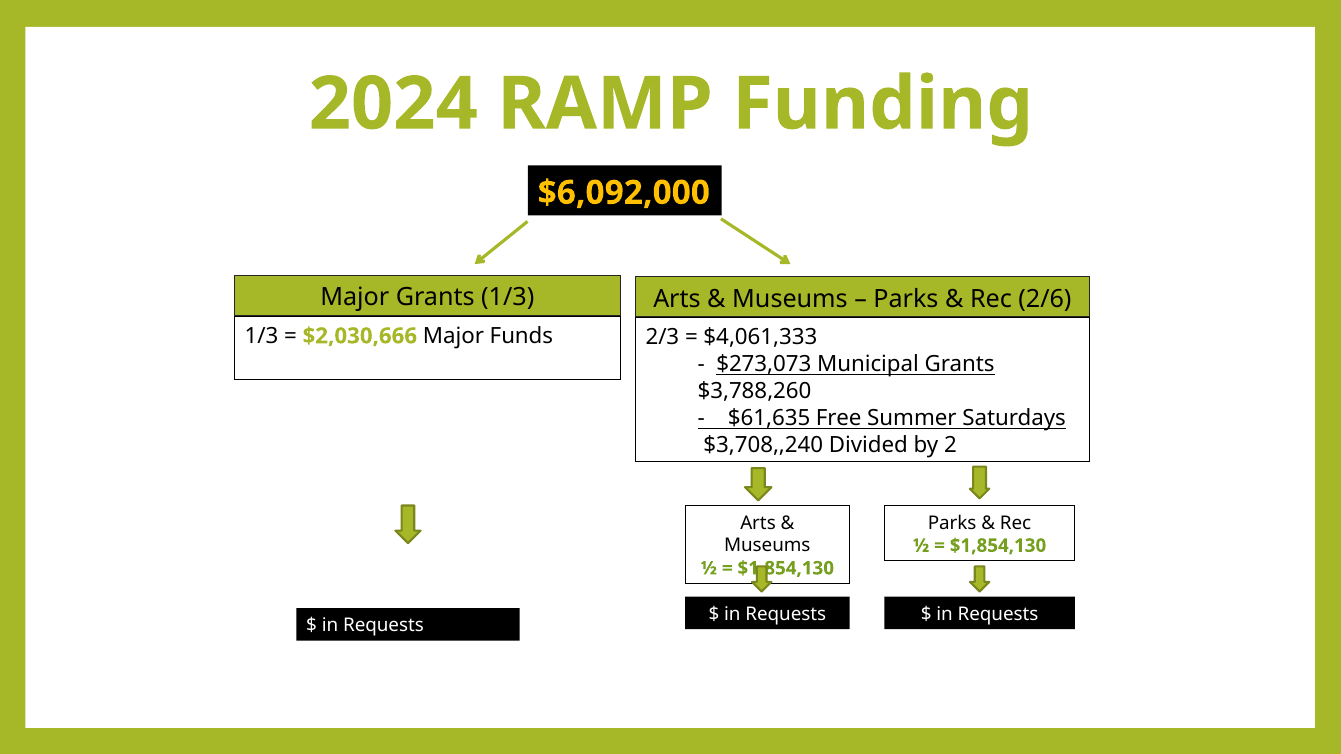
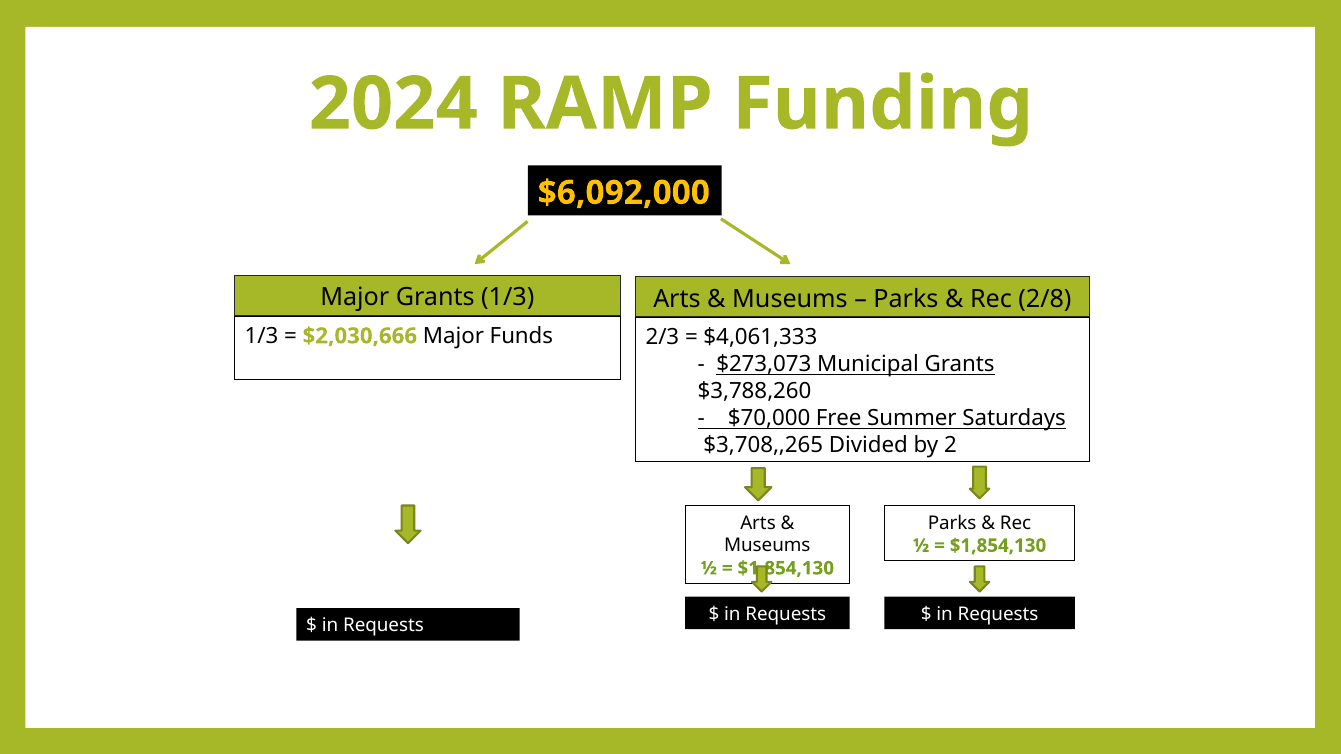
2/6: 2/6 -> 2/8
$61,635: $61,635 -> $70,000
$3,708,,240: $3,708,,240 -> $3,708,,265
